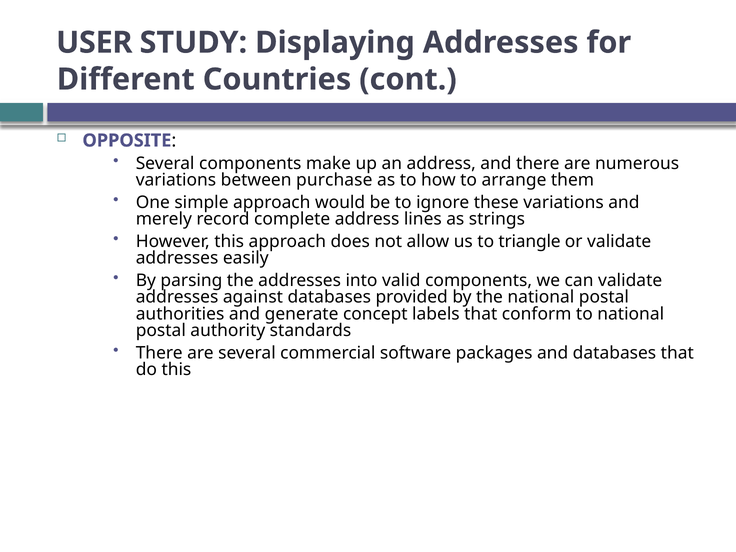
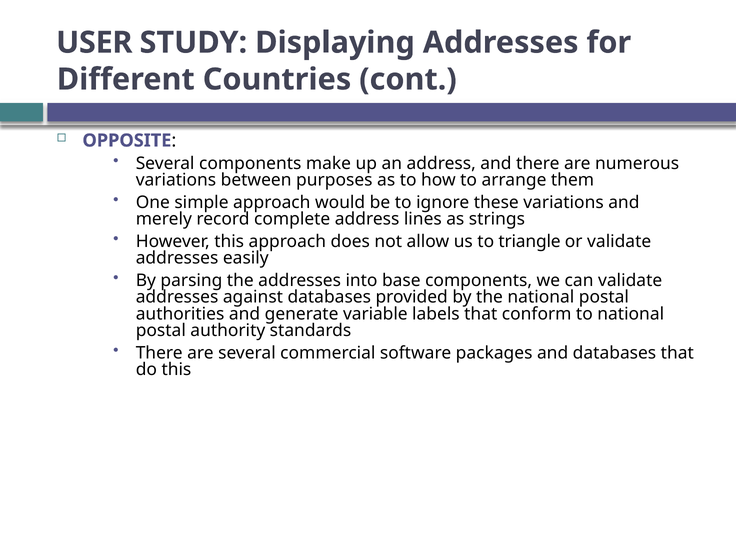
purchase: purchase -> purposes
valid: valid -> base
concept: concept -> variable
